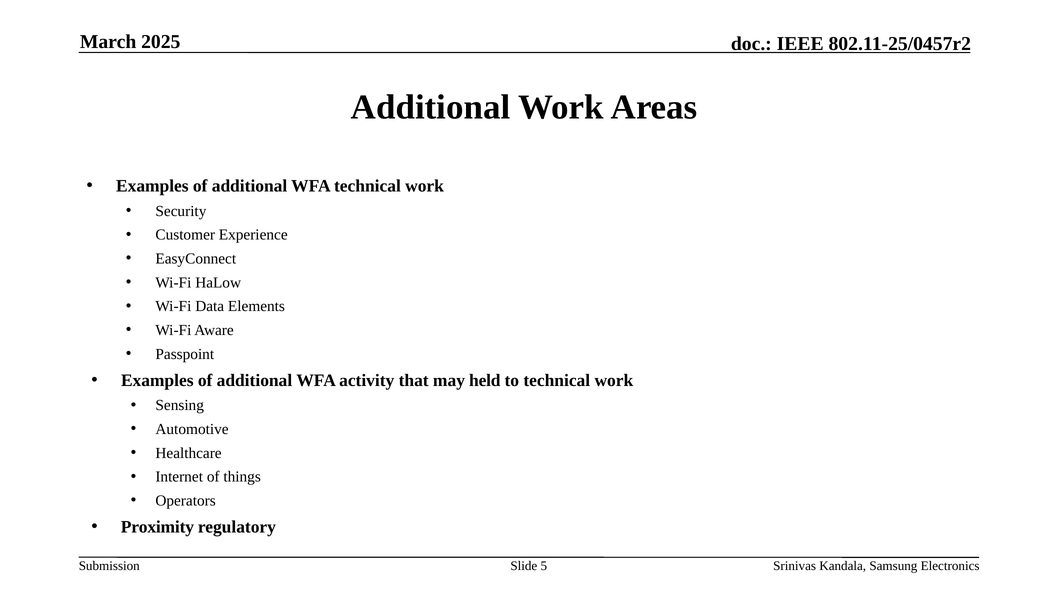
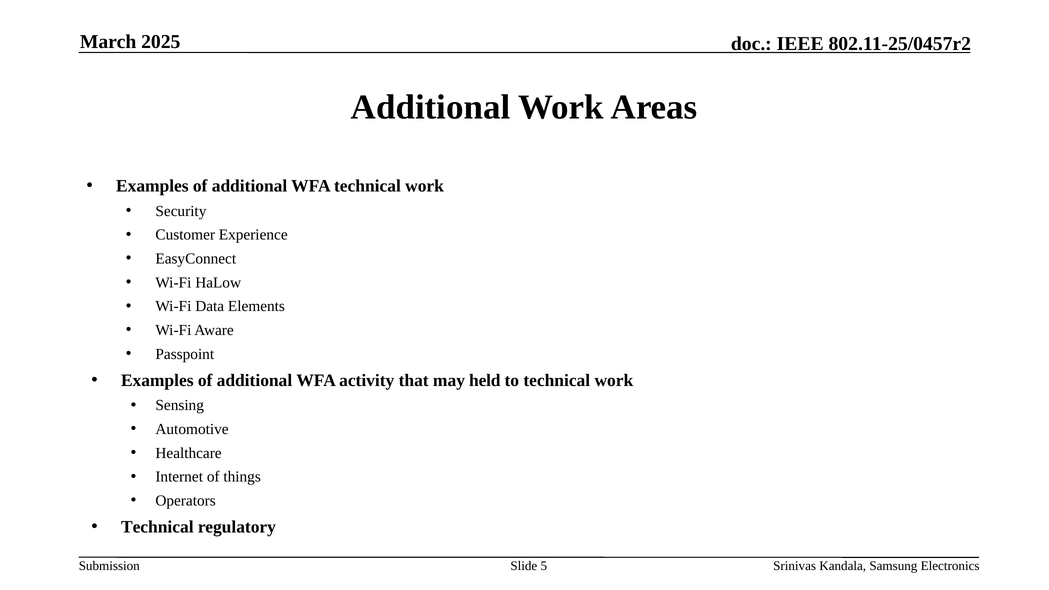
Proximity at (157, 527): Proximity -> Technical
